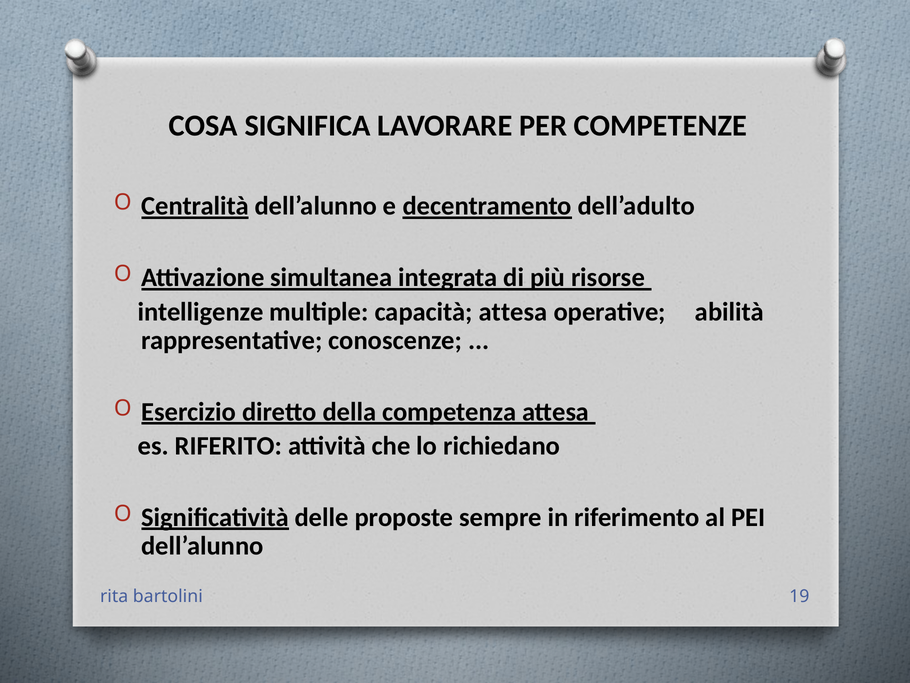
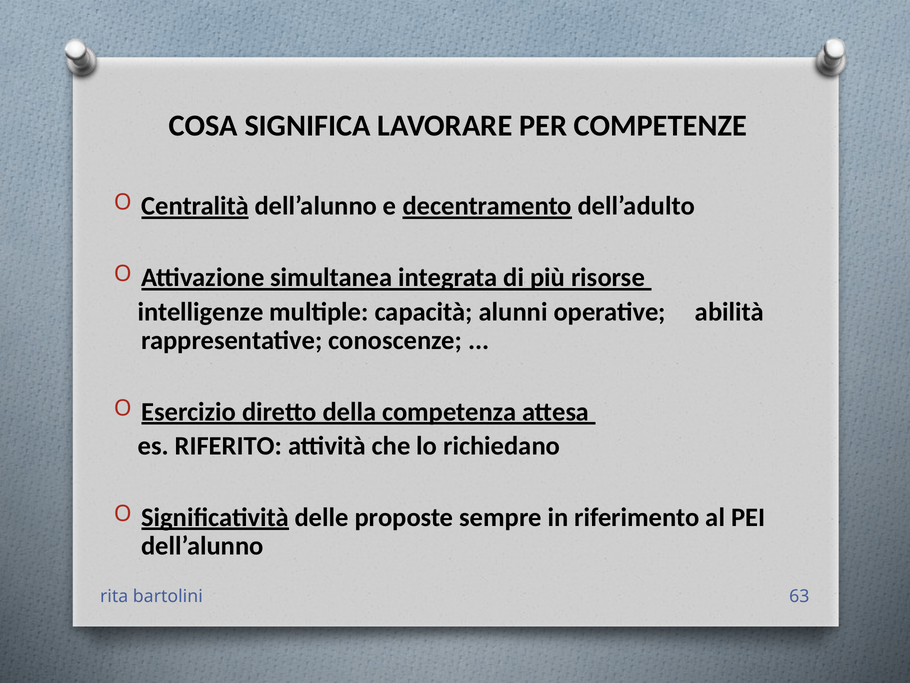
capacità attesa: attesa -> alunni
19: 19 -> 63
